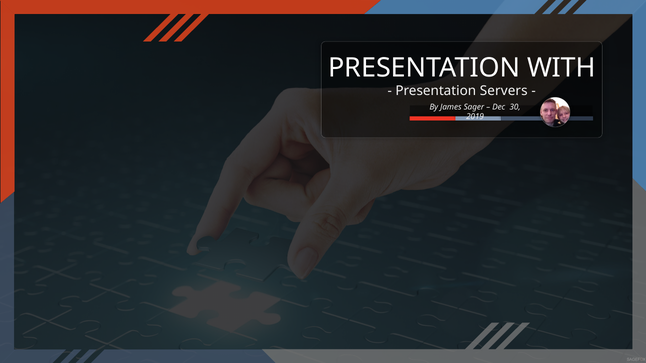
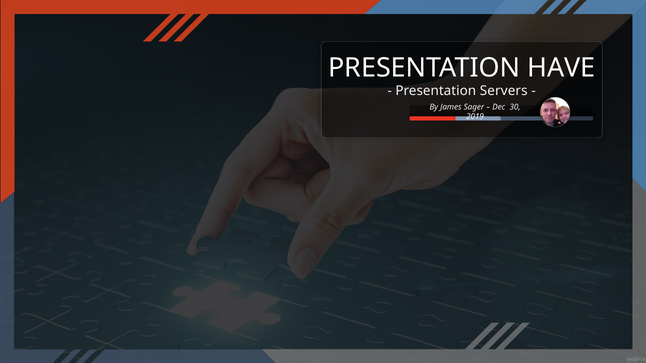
WITH: WITH -> HAVE
